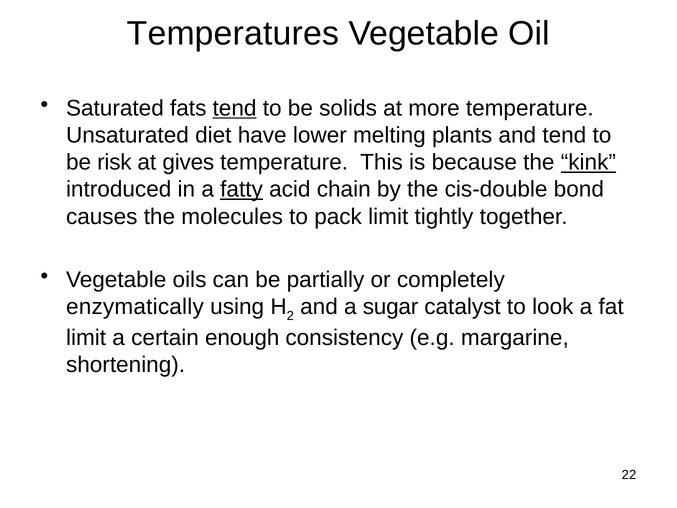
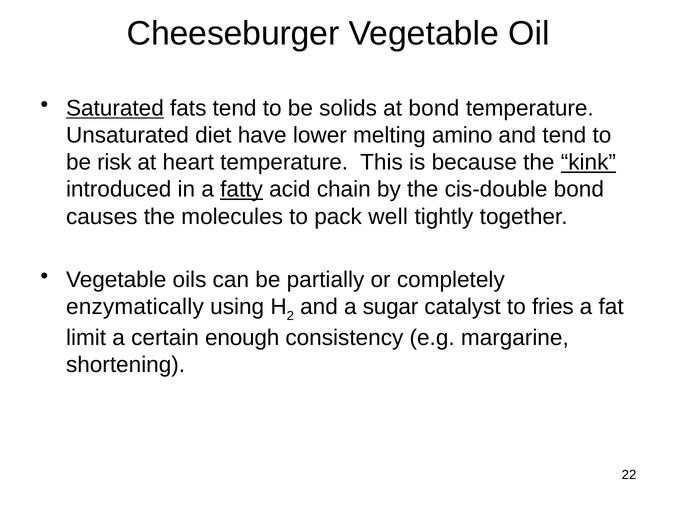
Temperatures: Temperatures -> Cheeseburger
Saturated underline: none -> present
tend at (235, 108) underline: present -> none
at more: more -> bond
plants: plants -> amino
gives: gives -> heart
pack limit: limit -> well
look: look -> fries
